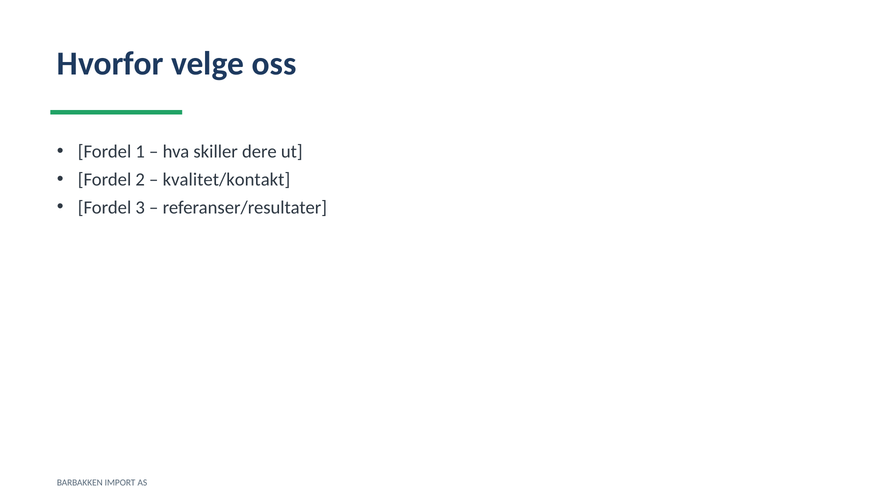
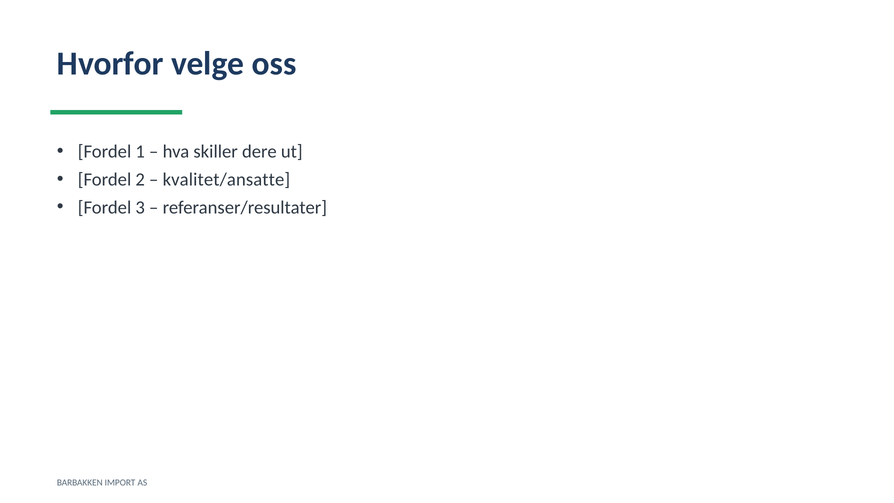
kvalitet/kontakt: kvalitet/kontakt -> kvalitet/ansatte
